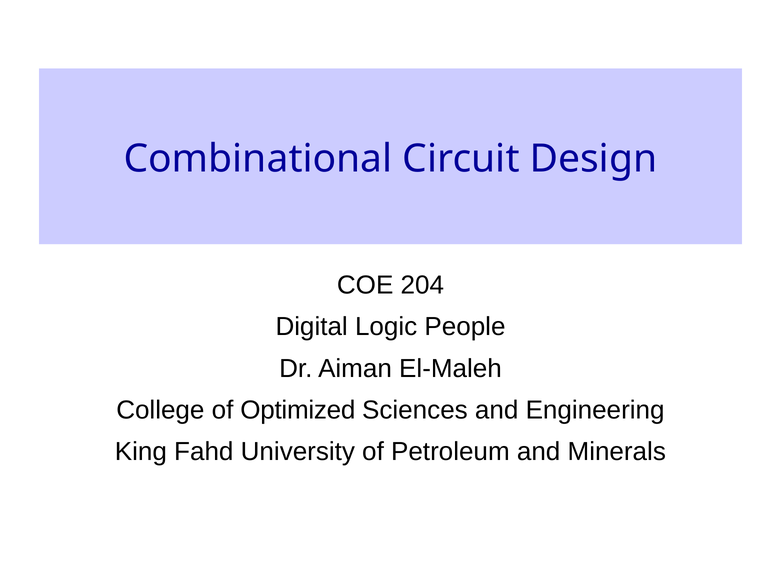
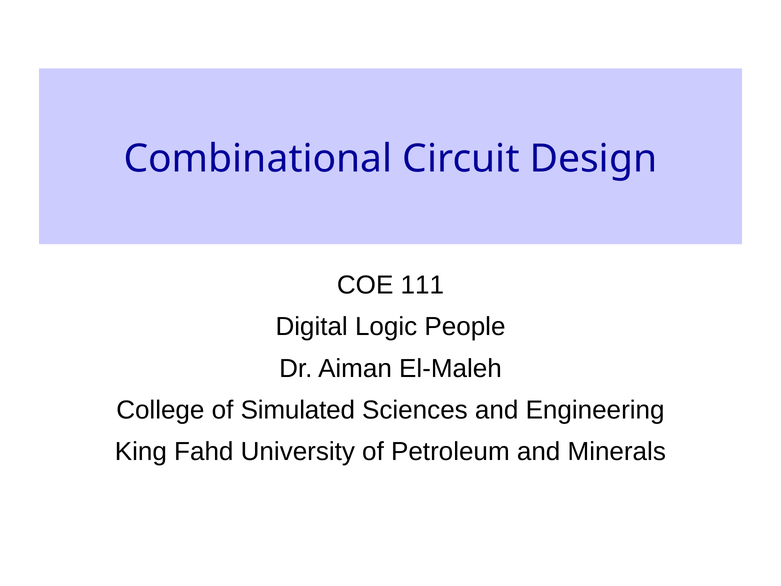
204: 204 -> 111
Optimized: Optimized -> Simulated
